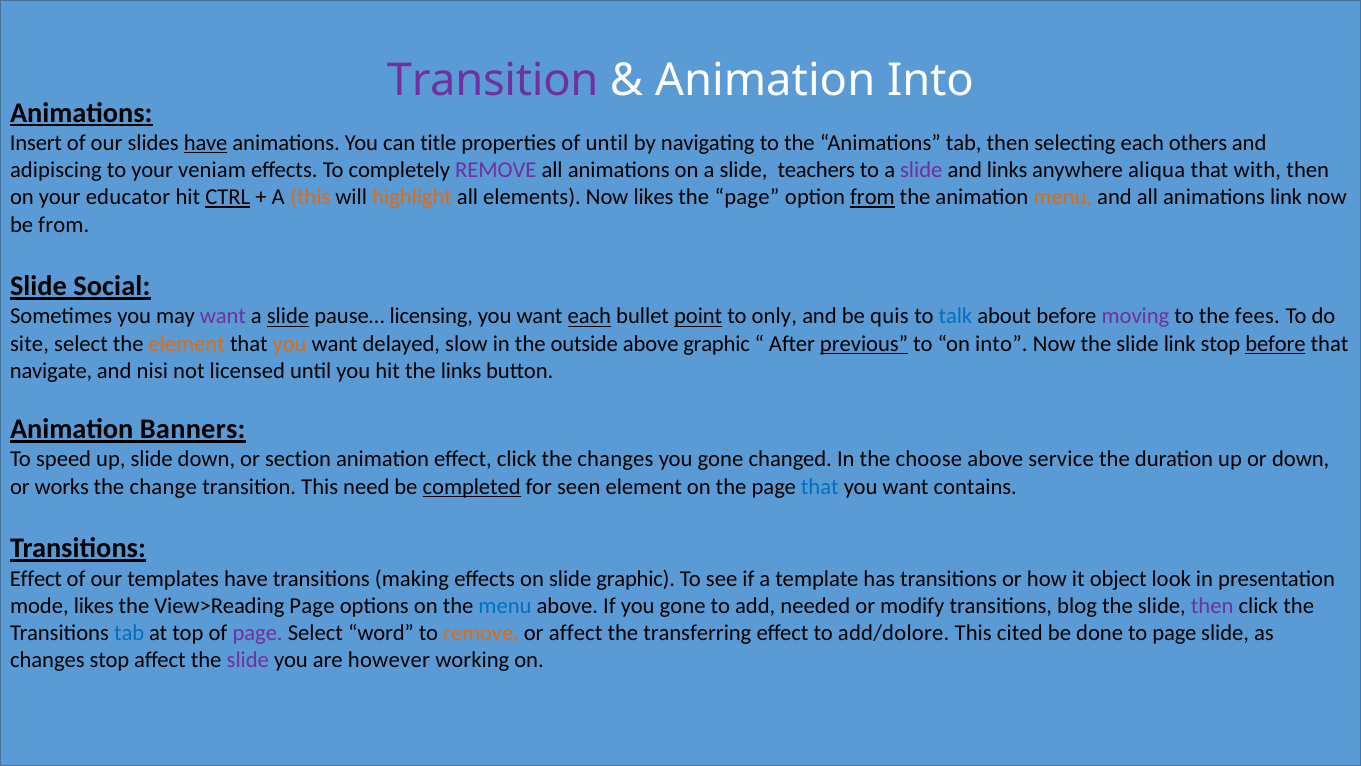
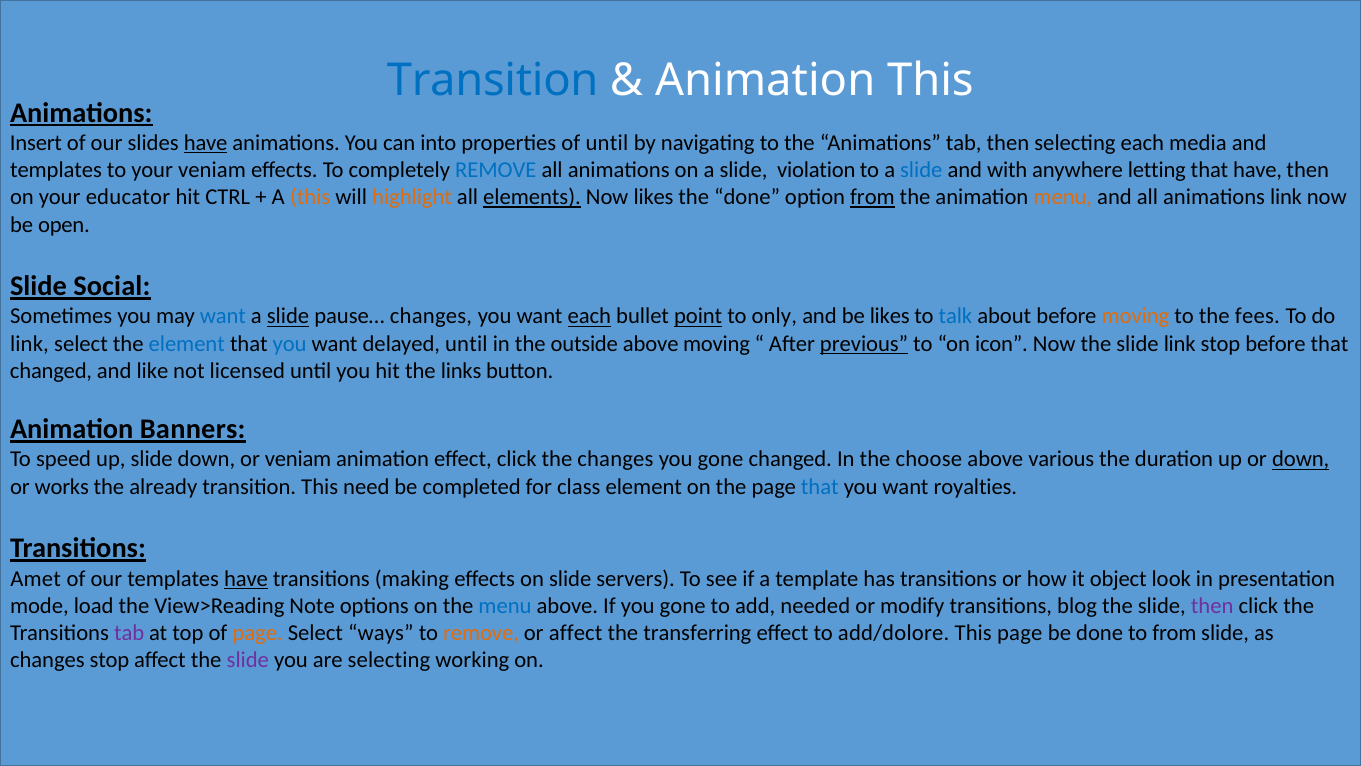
Transition at (493, 80) colour: purple -> blue
Animation Into: Into -> This
title: title -> into
others: others -> media
adipiscing at (56, 170): adipiscing -> templates
REMOVE at (496, 170) colour: purple -> blue
teachers: teachers -> violation
slide at (921, 170) colour: purple -> blue
and links: links -> with
aliqua: aliqua -> letting
that with: with -> have
CTRL underline: present -> none
elements underline: none -> present
page at (747, 197): page -> done
be from: from -> open
want at (223, 316) colour: purple -> blue
pause… licensing: licensing -> changes
be quis: quis -> likes
moving at (1136, 316) colour: purple -> orange
site at (29, 344): site -> link
element at (187, 344) colour: orange -> blue
you at (290, 344) colour: orange -> blue
delayed slow: slow -> until
above graphic: graphic -> moving
on into: into -> icon
before at (1276, 344) underline: present -> none
navigate at (51, 371): navigate -> changed
nisi: nisi -> like
or section: section -> veniam
service: service -> various
down at (1301, 459) underline: none -> present
change: change -> already
completed underline: present -> none
seen: seen -> class
contains: contains -> royalties
Effect at (36, 578): Effect -> Amet
have at (246, 578) underline: none -> present
slide graphic: graphic -> servers
mode likes: likes -> load
View>Reading Page: Page -> Note
tab at (129, 633) colour: blue -> purple
page at (258, 633) colour: purple -> orange
word: word -> ways
This cited: cited -> page
to page: page -> from
are however: however -> selecting
